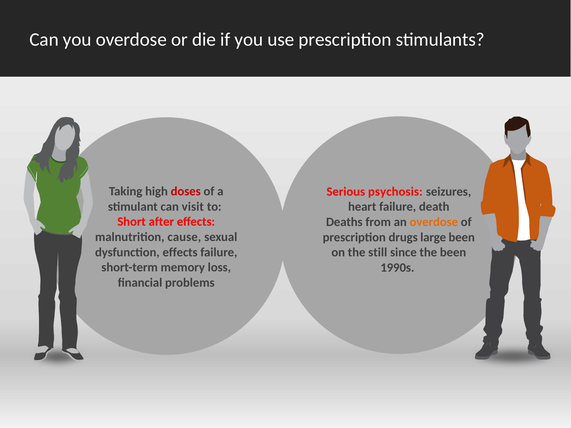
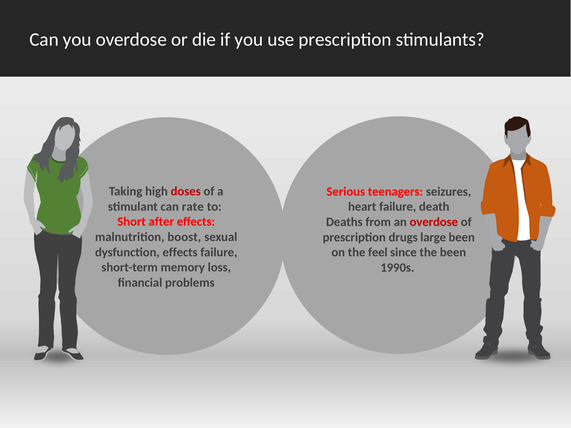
psychosis: psychosis -> teenagers
visit: visit -> rate
overdose at (434, 222) colour: orange -> red
cause: cause -> boost
still: still -> feel
